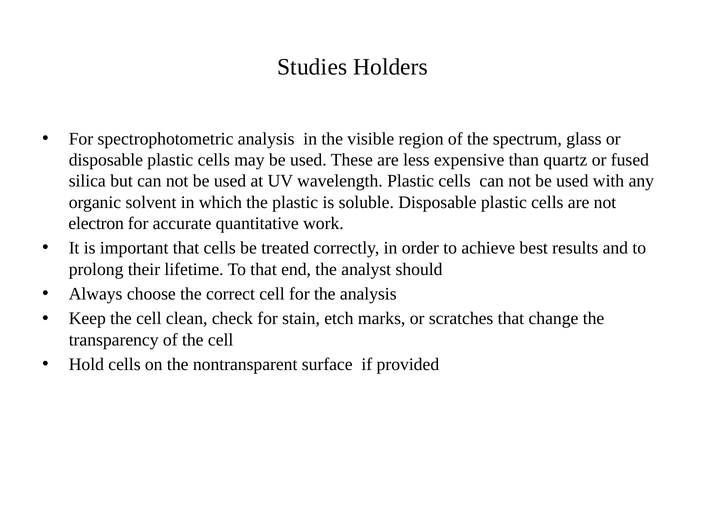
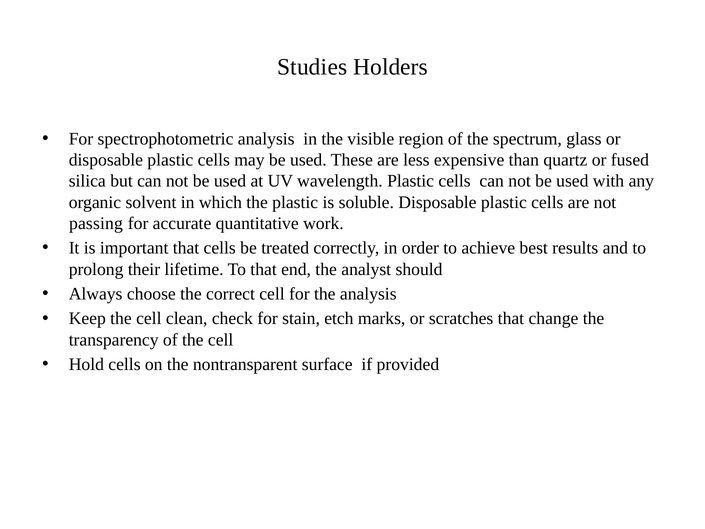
electron: electron -> passing
